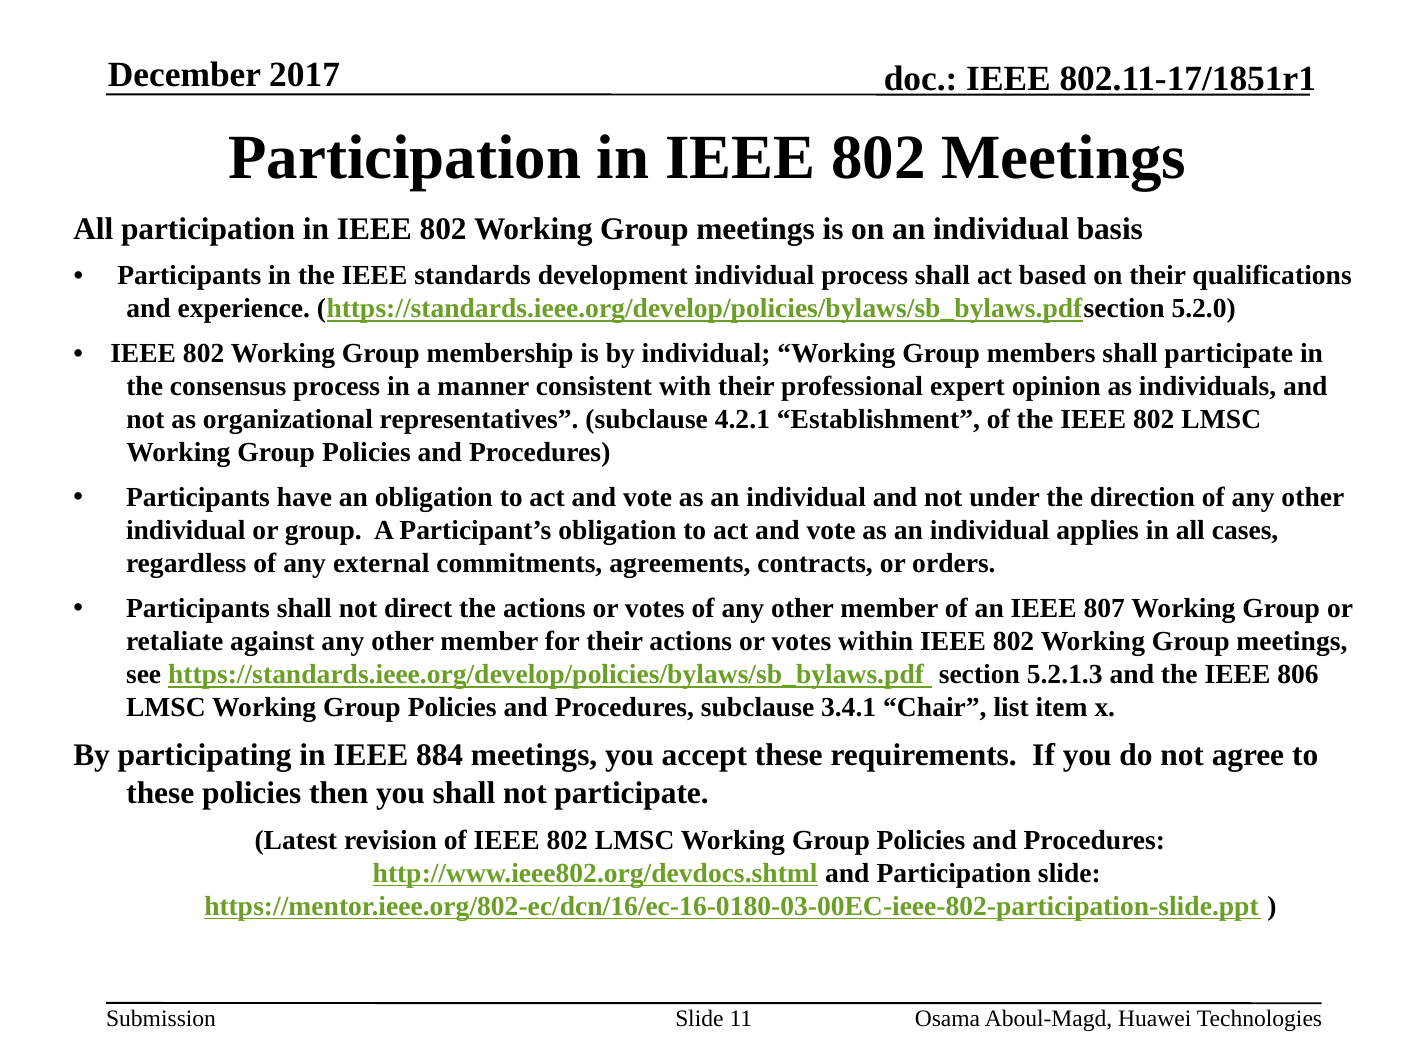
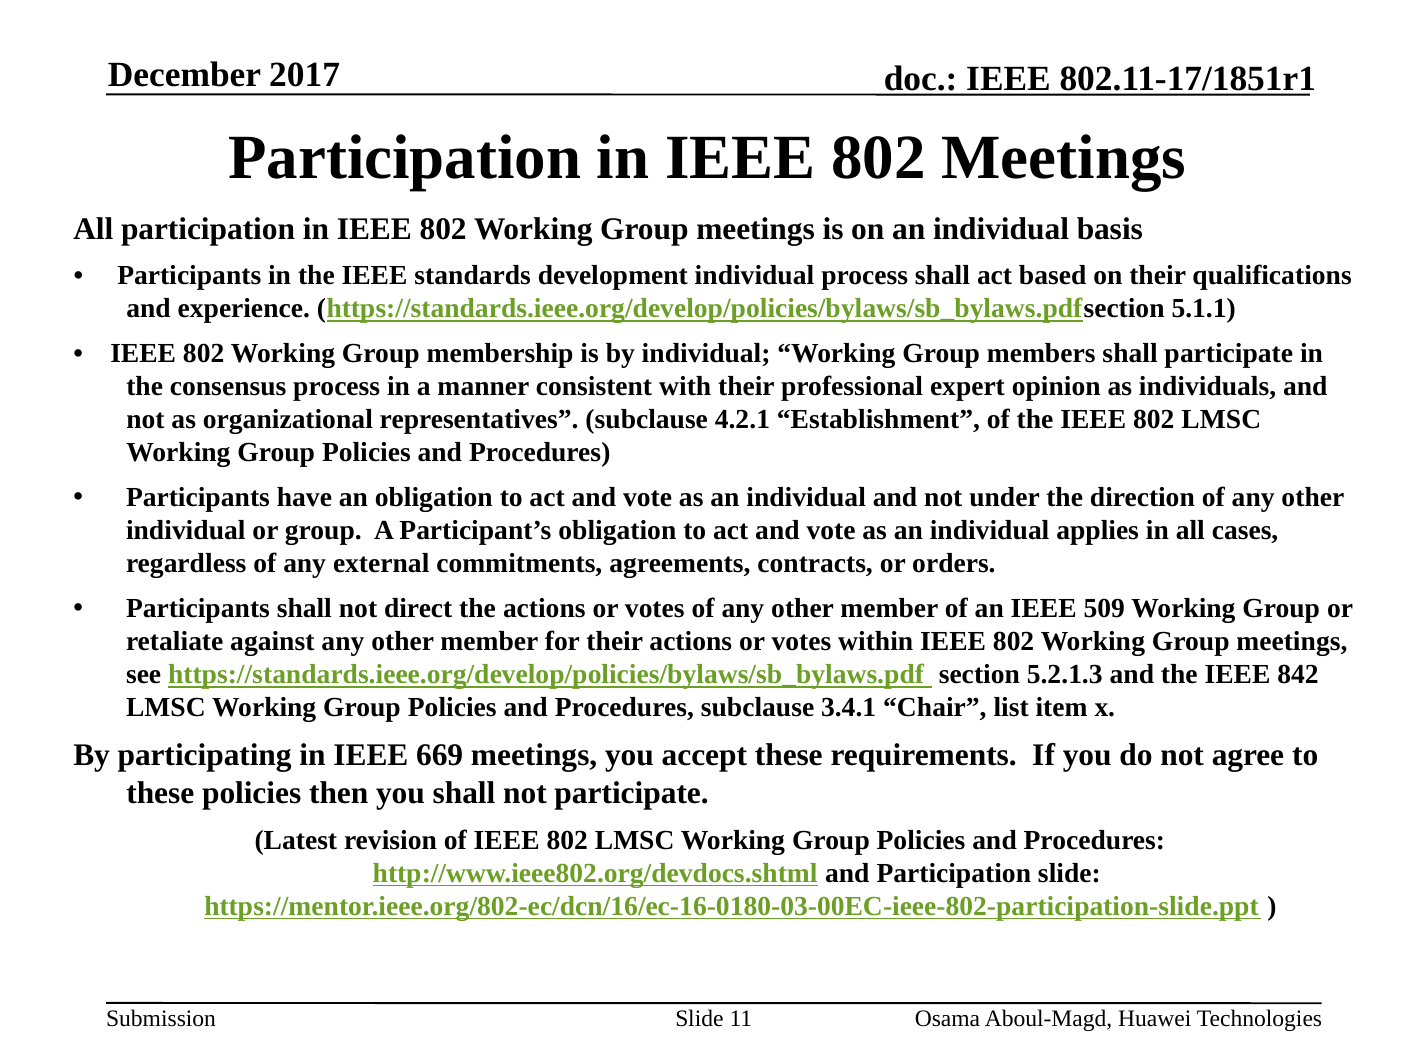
5.2.0: 5.2.0 -> 5.1.1
807: 807 -> 509
806: 806 -> 842
884: 884 -> 669
